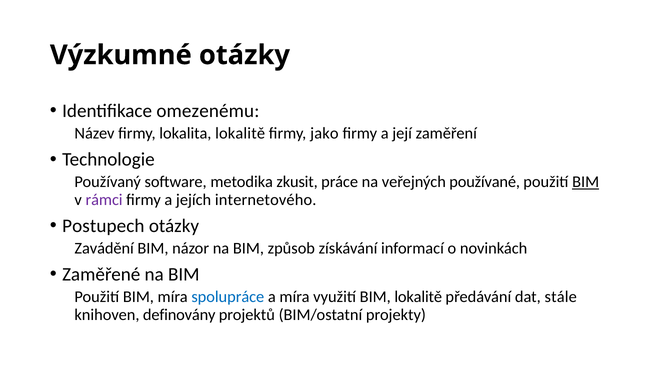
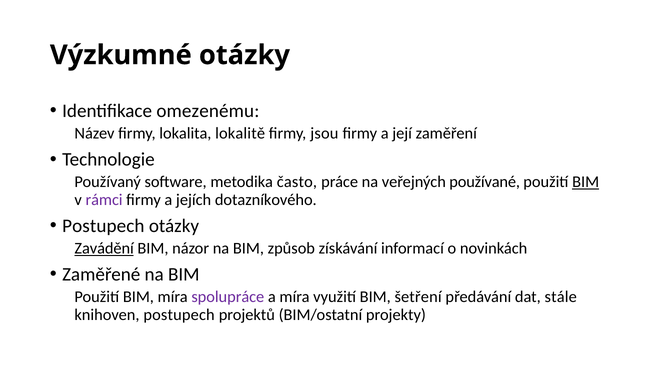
jako: jako -> jsou
zkusit: zkusit -> často
internetového: internetového -> dotazníkového
Zavádění underline: none -> present
spolupráce colour: blue -> purple
BIM lokalitě: lokalitě -> šetření
knihoven definovány: definovány -> postupech
